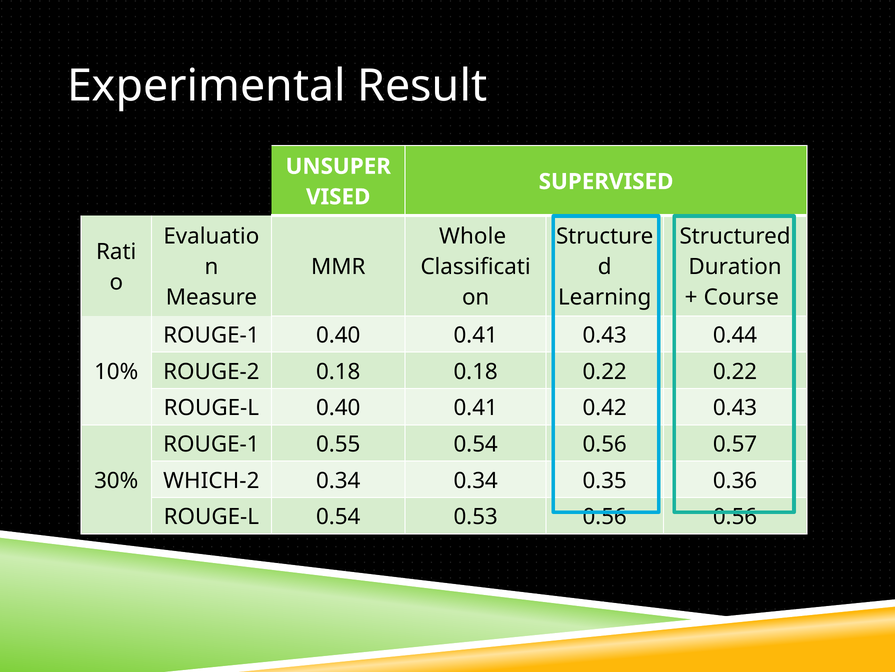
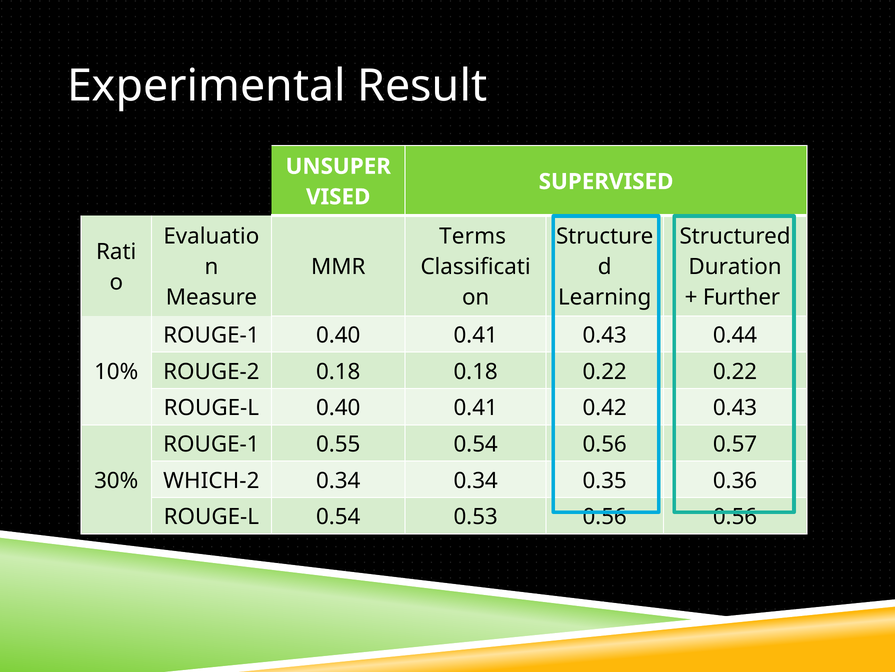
Whole: Whole -> Terms
Course: Course -> Further
